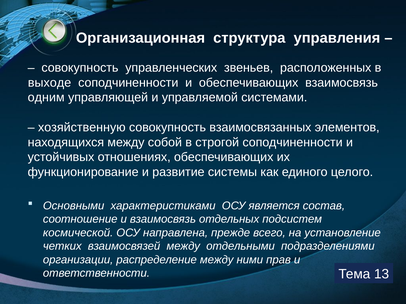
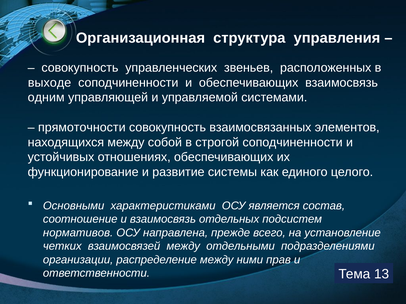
хозяйственную: хозяйственную -> прямоточности
космической: космической -> нормативов
